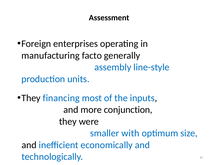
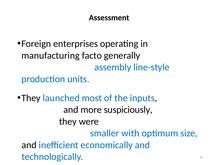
financing: financing -> launched
conjunction: conjunction -> suspiciously
